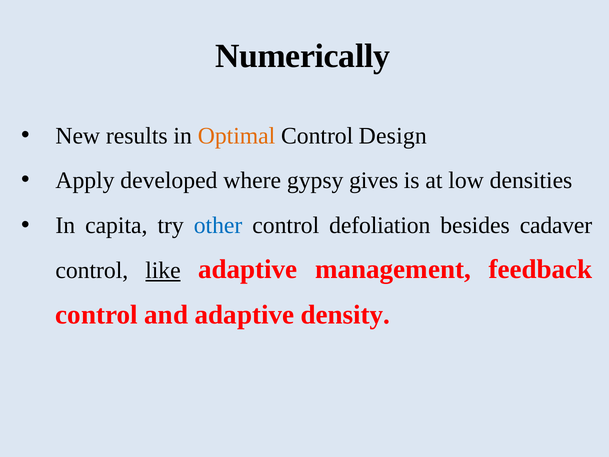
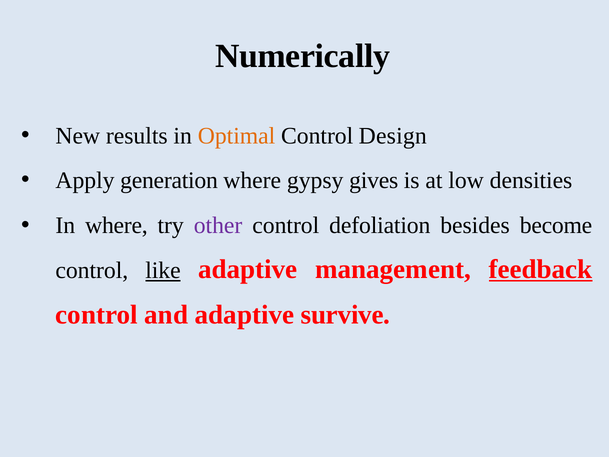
developed: developed -> generation
In capita: capita -> where
other colour: blue -> purple
cadaver: cadaver -> become
feedback underline: none -> present
density: density -> survive
